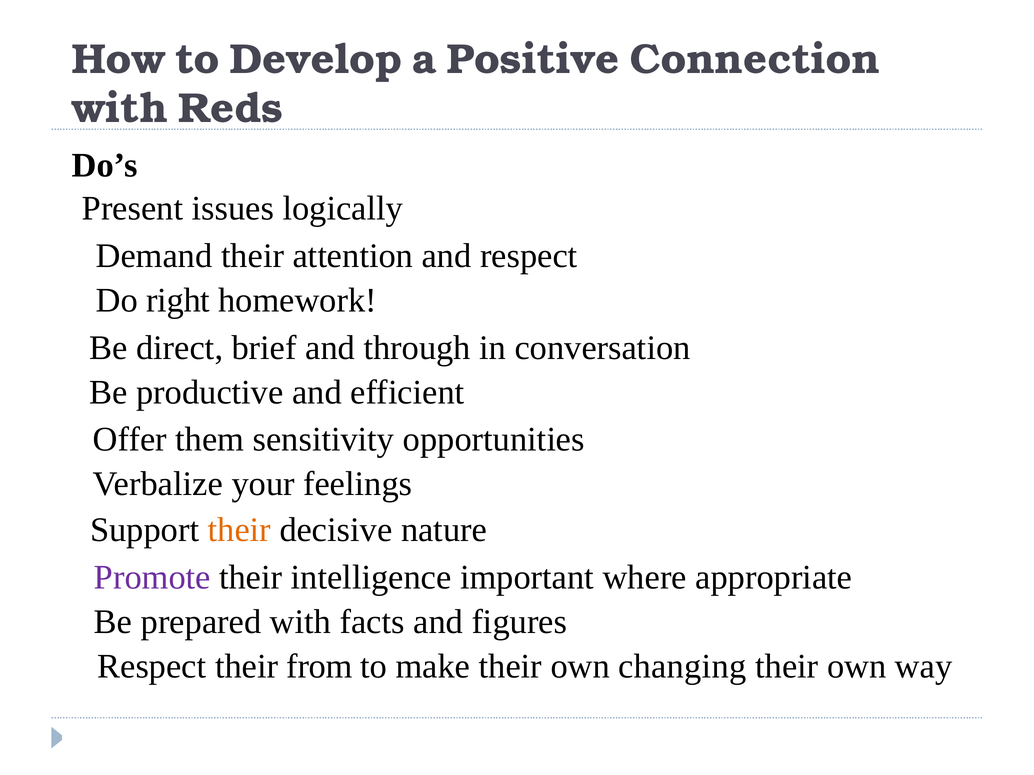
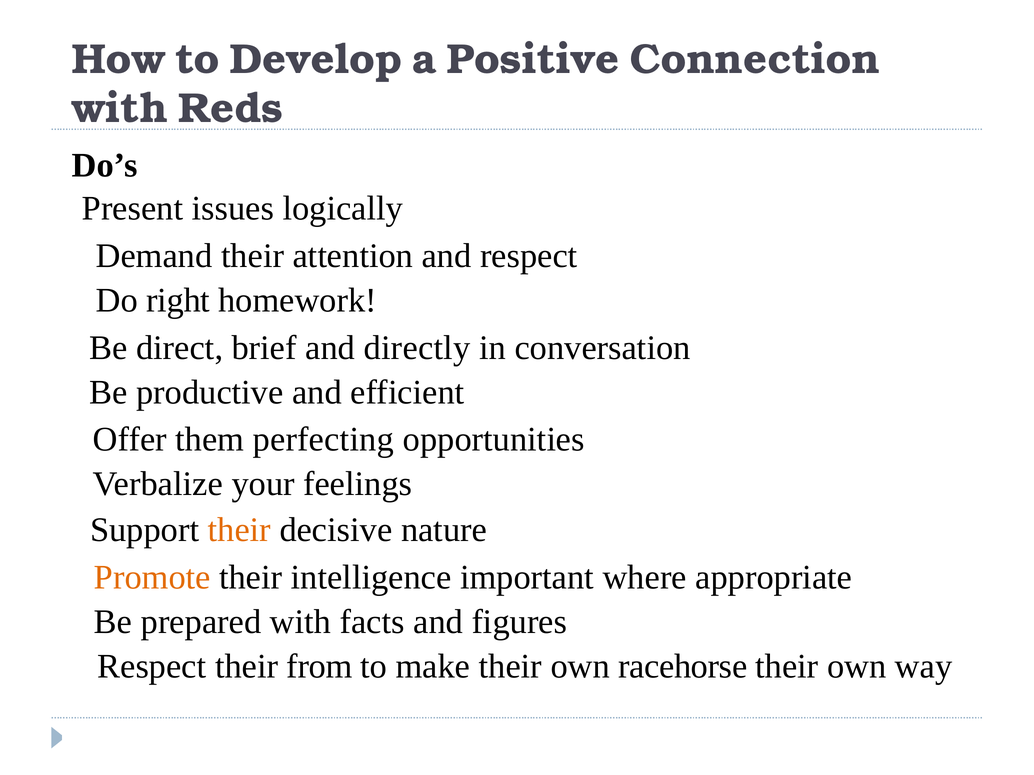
through: through -> directly
sensitivity: sensitivity -> perfecting
Promote colour: purple -> orange
changing: changing -> racehorse
